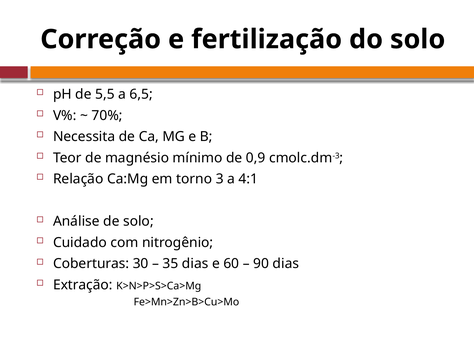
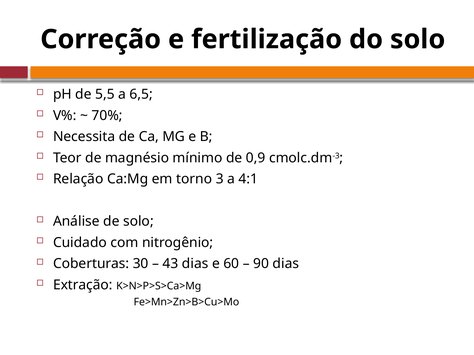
35: 35 -> 43
